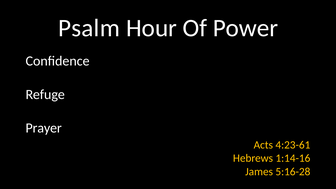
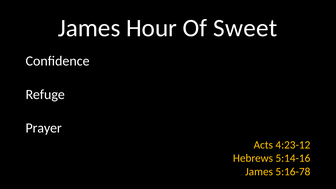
Psalm at (89, 28): Psalm -> James
Power: Power -> Sweet
4:23-61: 4:23-61 -> 4:23-12
1:14-16: 1:14-16 -> 5:14-16
5:16-28: 5:16-28 -> 5:16-78
